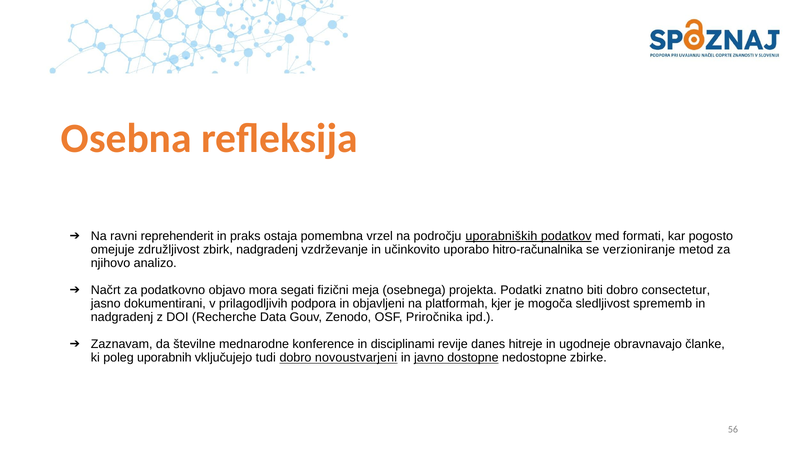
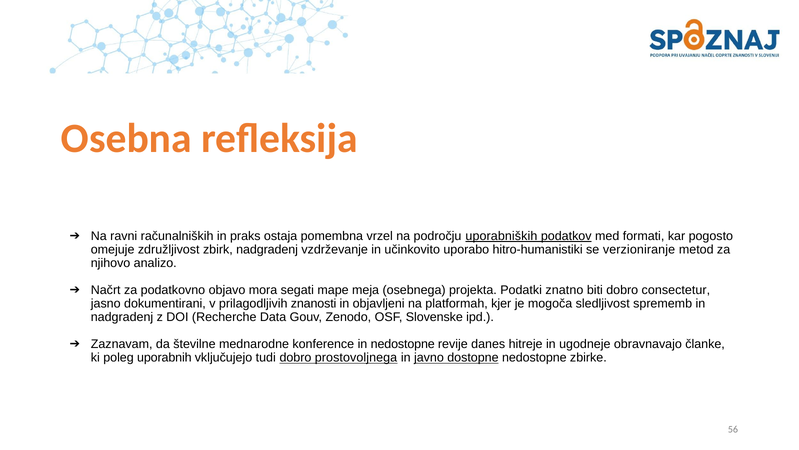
reprehenderit: reprehenderit -> računalniških
hitro-računalnika: hitro-računalnika -> hitro-humanistiki
fizični: fizični -> mape
podpora: podpora -> znanosti
Priročnika: Priročnika -> Slovenske
in disciplinami: disciplinami -> nedostopne
novoustvarjeni: novoustvarjeni -> prostovoljnega
